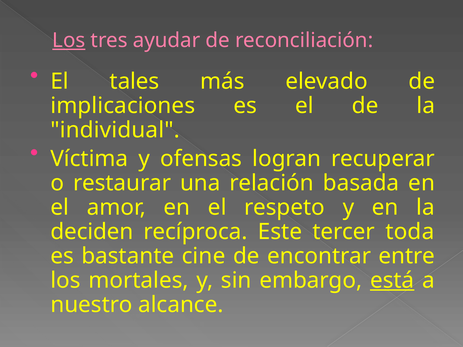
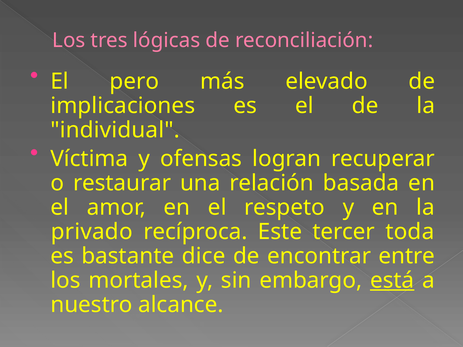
Los at (69, 40) underline: present -> none
ayudar: ayudar -> lógicas
tales: tales -> pero
deciden: deciden -> privado
cine: cine -> dice
